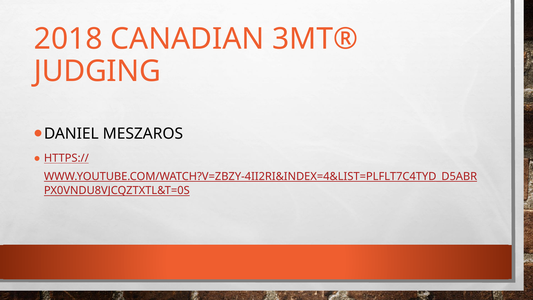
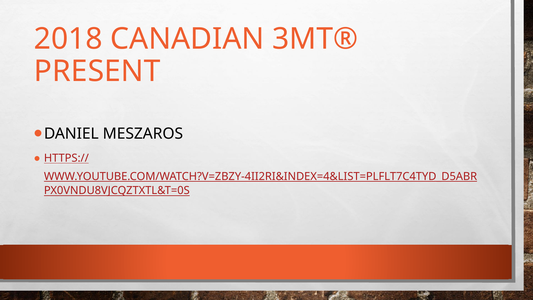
JUDGING: JUDGING -> PRESENT
